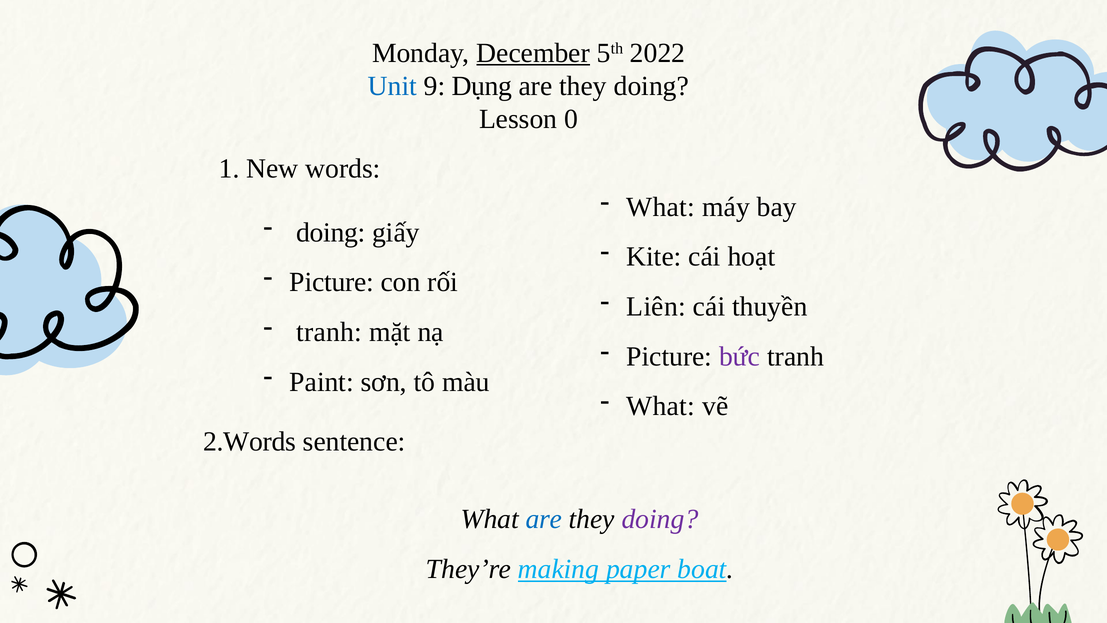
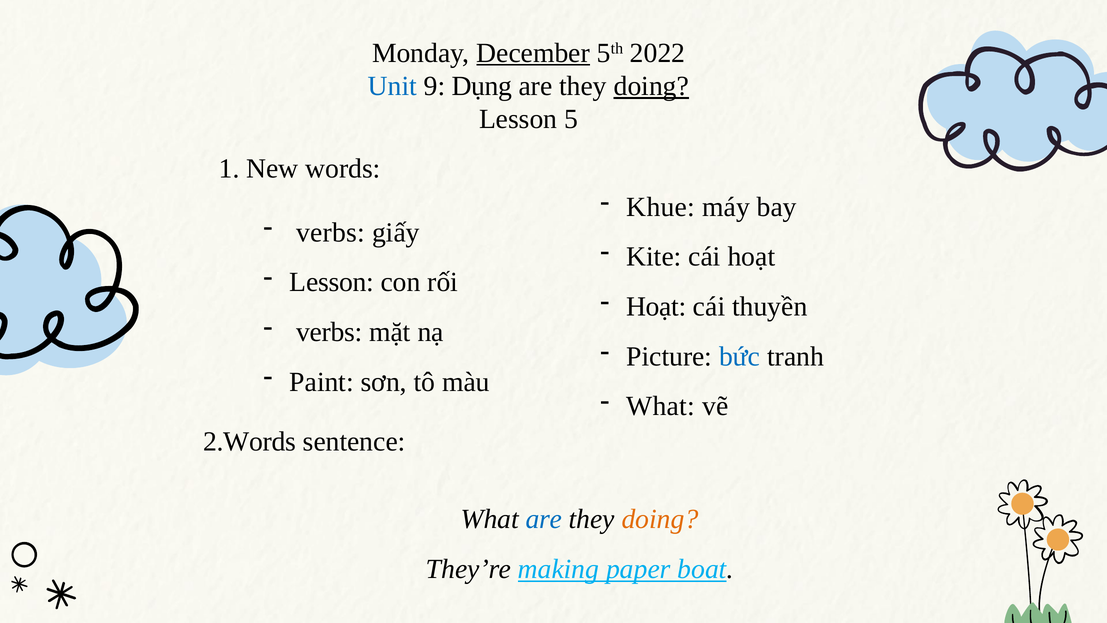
doing at (651, 86) underline: none -> present
0: 0 -> 5
What at (661, 207): What -> Khue
doing at (331, 232): doing -> verbs
Picture at (332, 282): Picture -> Lesson
Liên at (656, 306): Liên -> Hoạt
tranh at (329, 332): tranh -> verbs
bức colour: purple -> blue
doing at (660, 519) colour: purple -> orange
